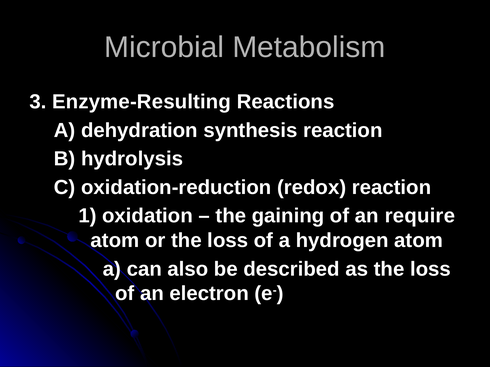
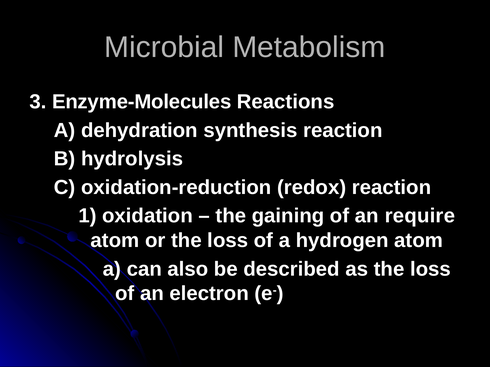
Enzyme-Resulting: Enzyme-Resulting -> Enzyme-Molecules
